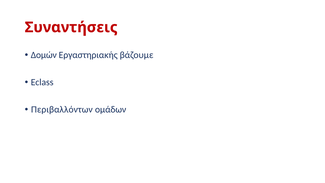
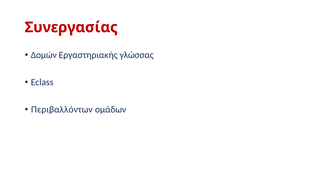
Συναντήσεις: Συναντήσεις -> Συνεργασίας
βάζουμε: βάζουμε -> γλώσσας
